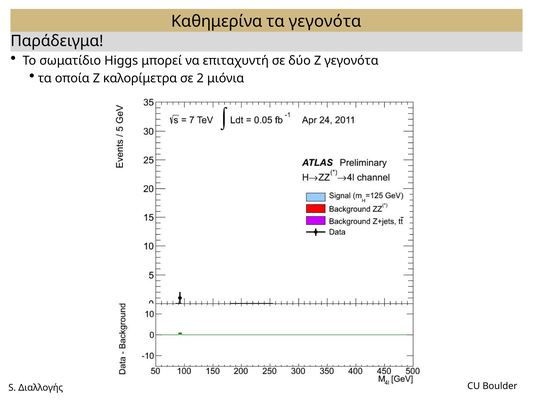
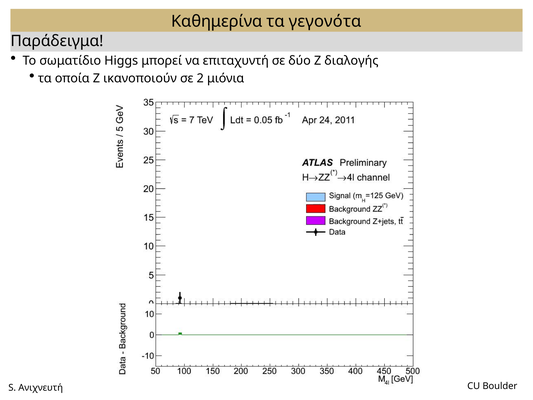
Ζ γεγονότα: γεγονότα -> διαλογής
καλορίμετρα: καλορίμετρα -> ικανοποιούν
Διαλλογής: Διαλλογής -> Ανιχνευτή
